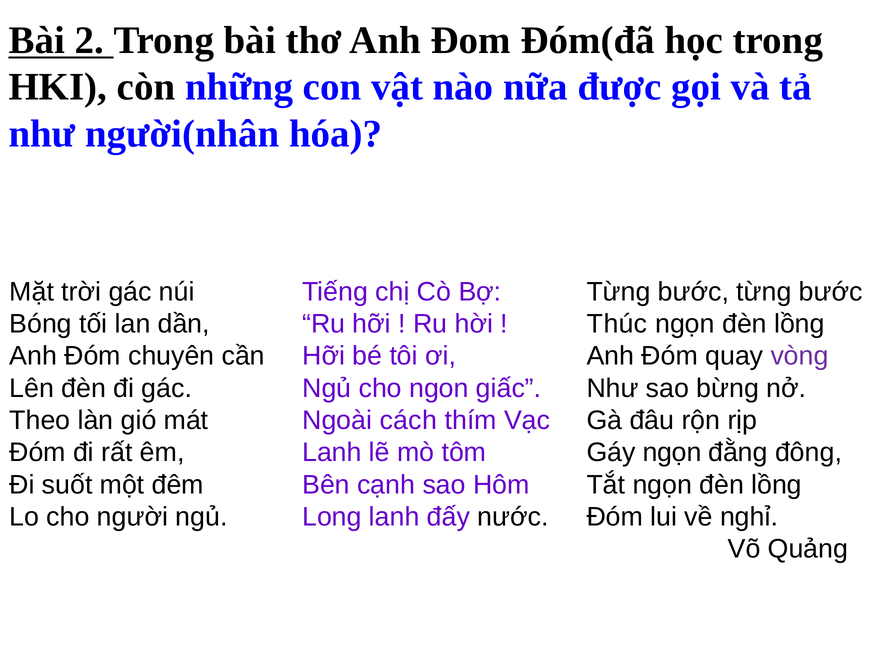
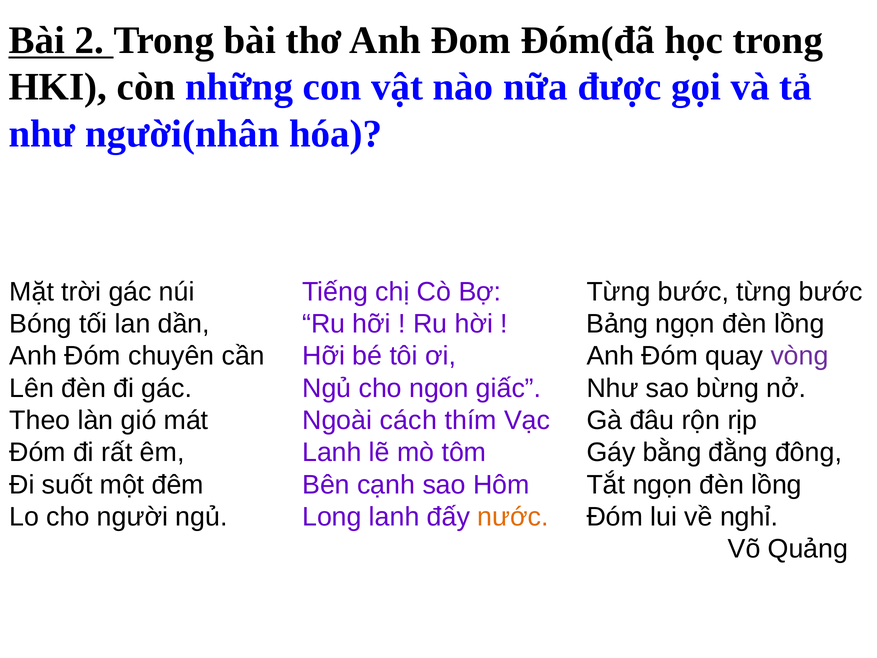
Thúc: Thúc -> Bảng
Gáy ngọn: ngọn -> bằng
nước colour: black -> orange
